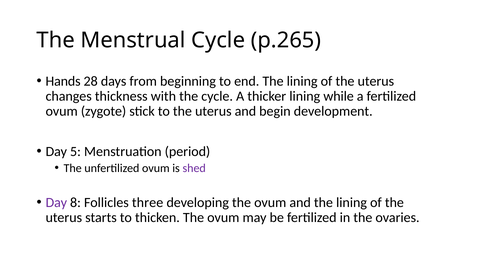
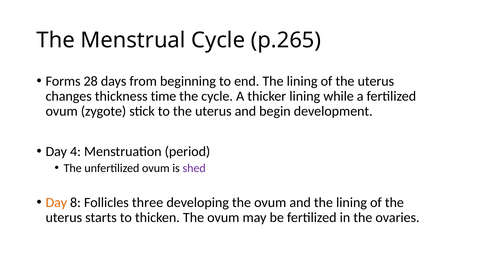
Hands: Hands -> Forms
with: with -> time
5: 5 -> 4
Day at (56, 202) colour: purple -> orange
